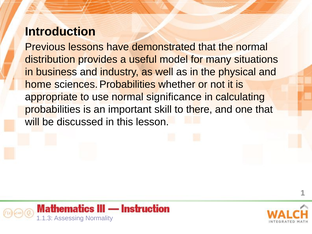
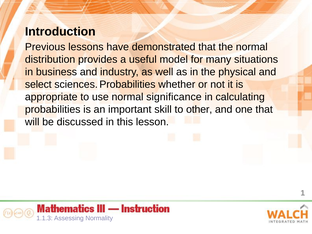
home: home -> select
there: there -> other
